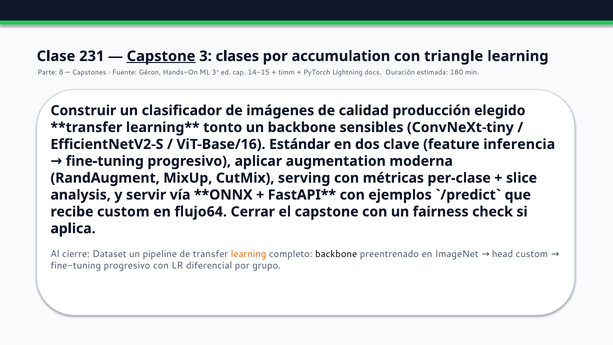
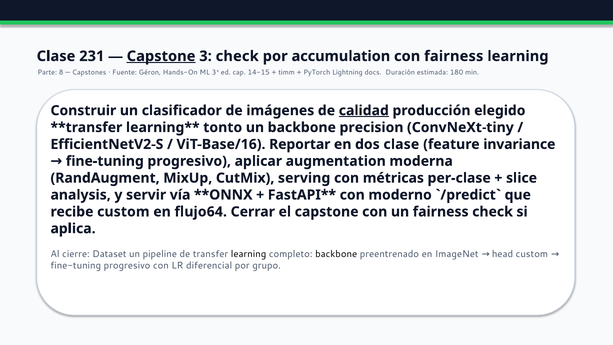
3 clases: clases -> check
con triangle: triangle -> fairness
calidad underline: none -> present
sensibles: sensibles -> precision
Estándar: Estándar -> Reportar
dos clave: clave -> clase
inferencia: inferencia -> invariance
ejemplos: ejemplos -> moderno
learning at (249, 254) colour: orange -> black
